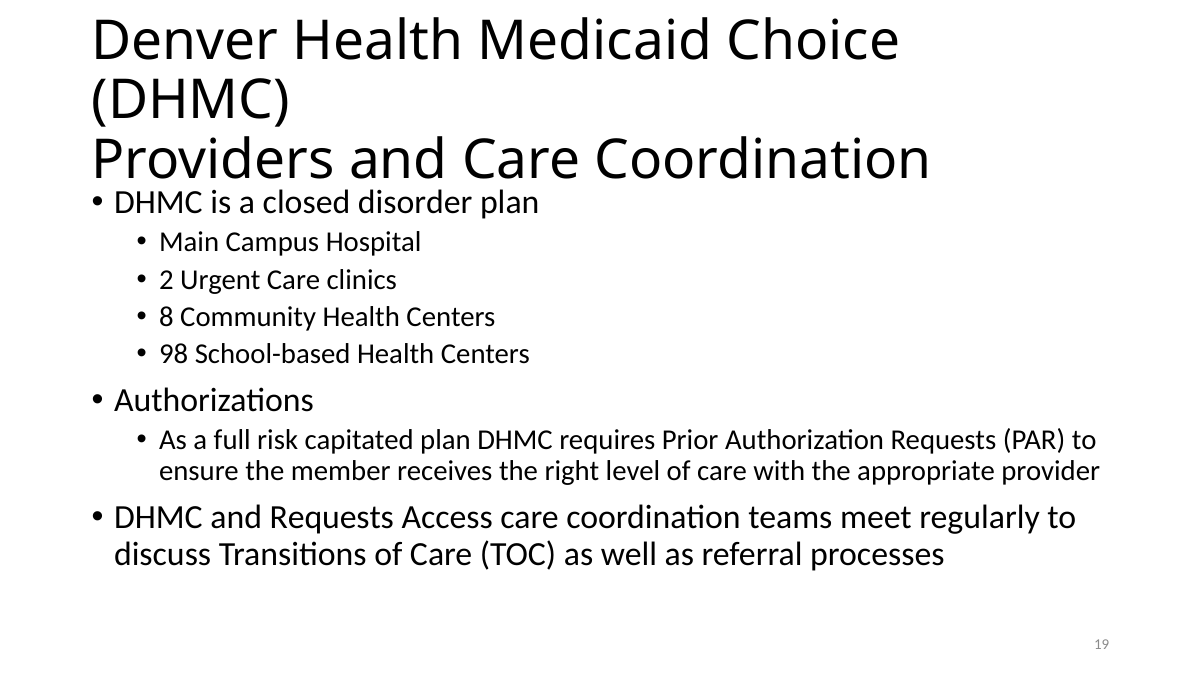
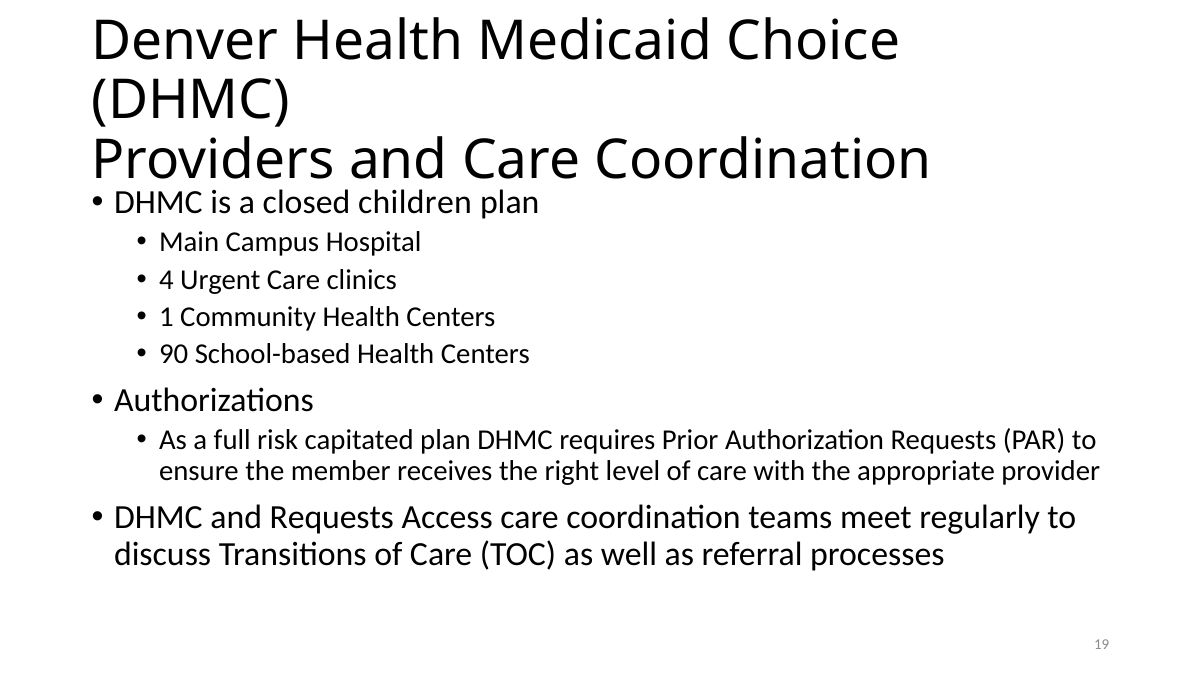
disorder: disorder -> children
2: 2 -> 4
8: 8 -> 1
98: 98 -> 90
